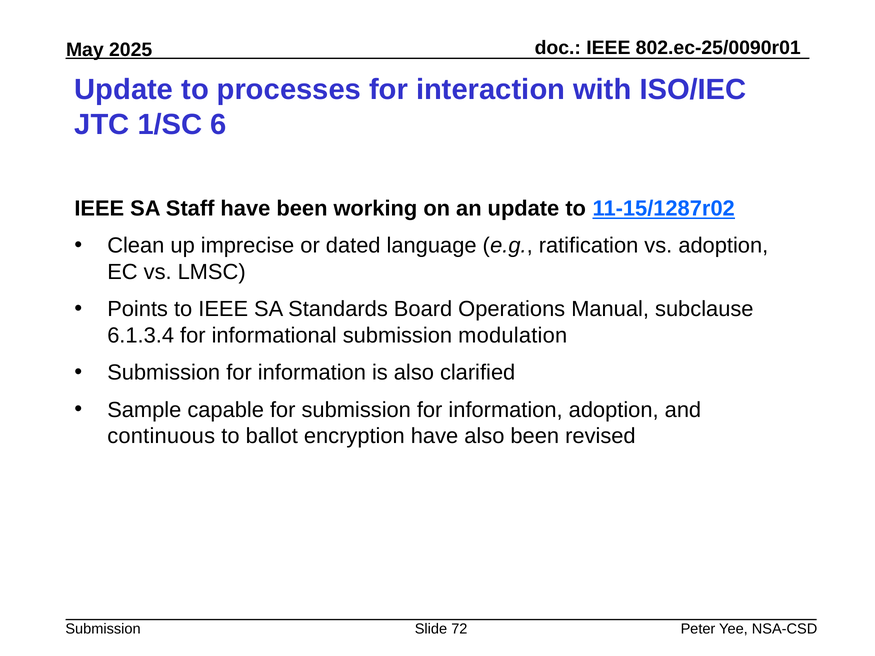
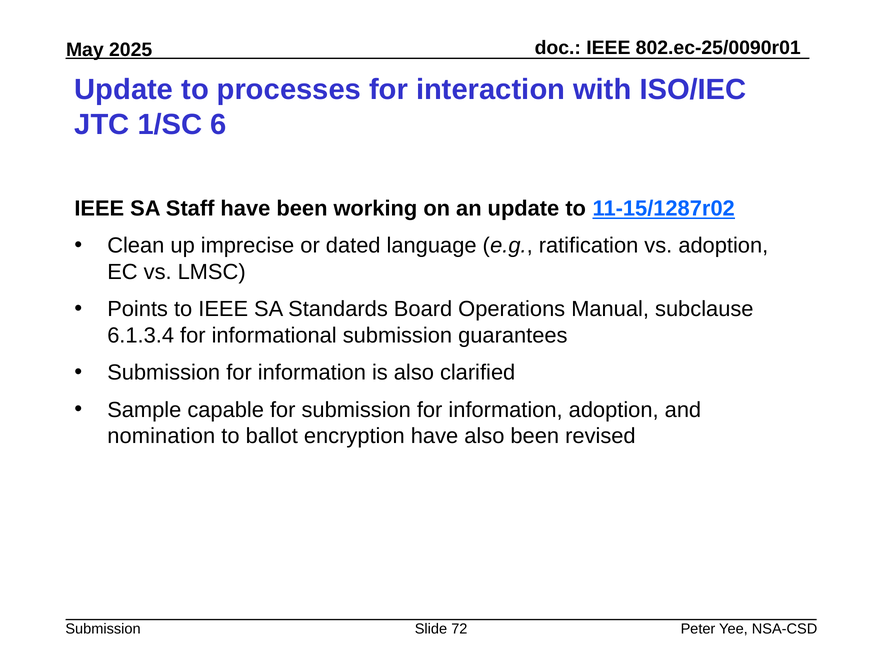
modulation: modulation -> guarantees
continuous: continuous -> nomination
